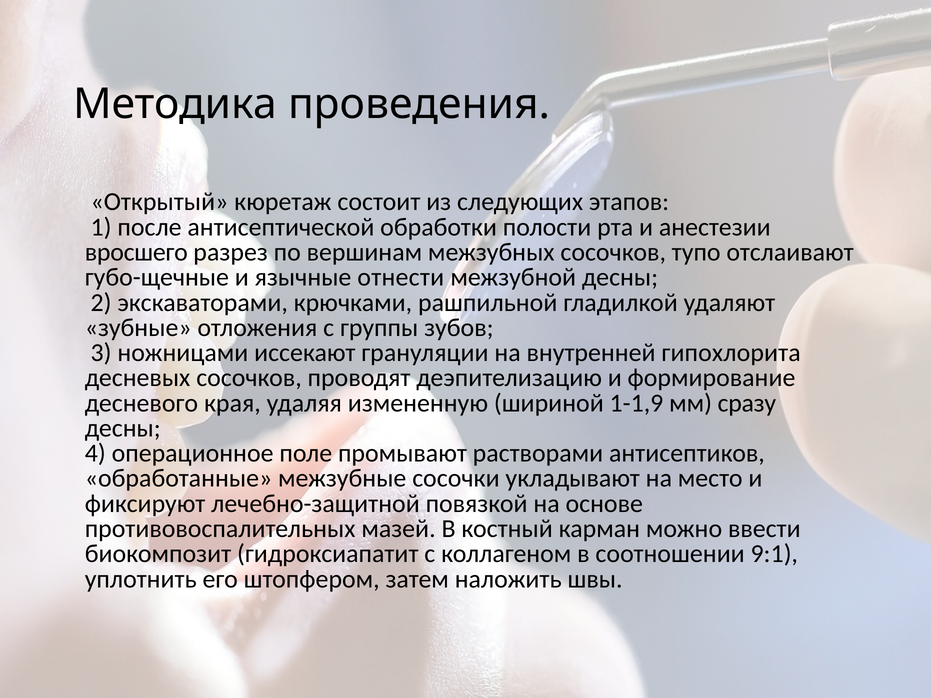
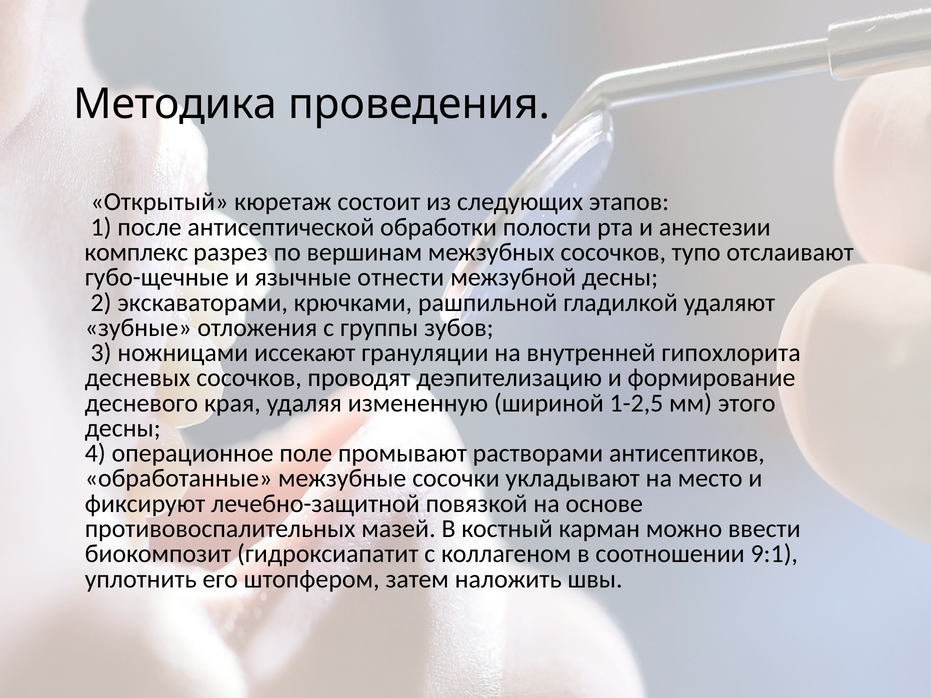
вросшего: вросшего -> комплекс
1-1,9: 1-1,9 -> 1-2,5
сразу: сразу -> этого
